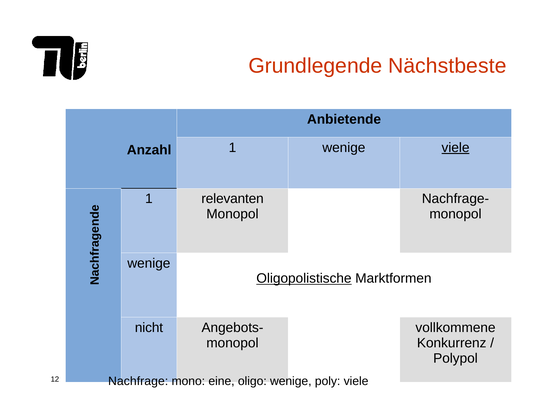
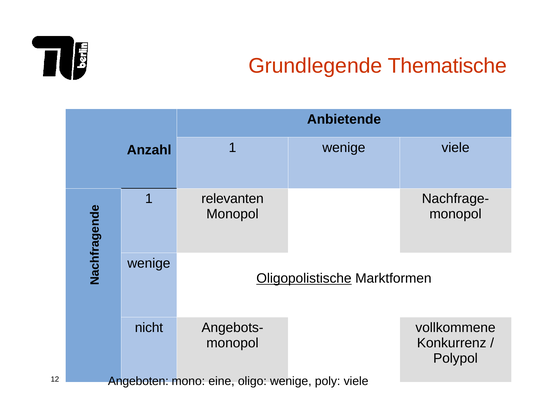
Nächstbeste: Nächstbeste -> Thematische
viele at (456, 148) underline: present -> none
Nachfrage: Nachfrage -> Angeboten
